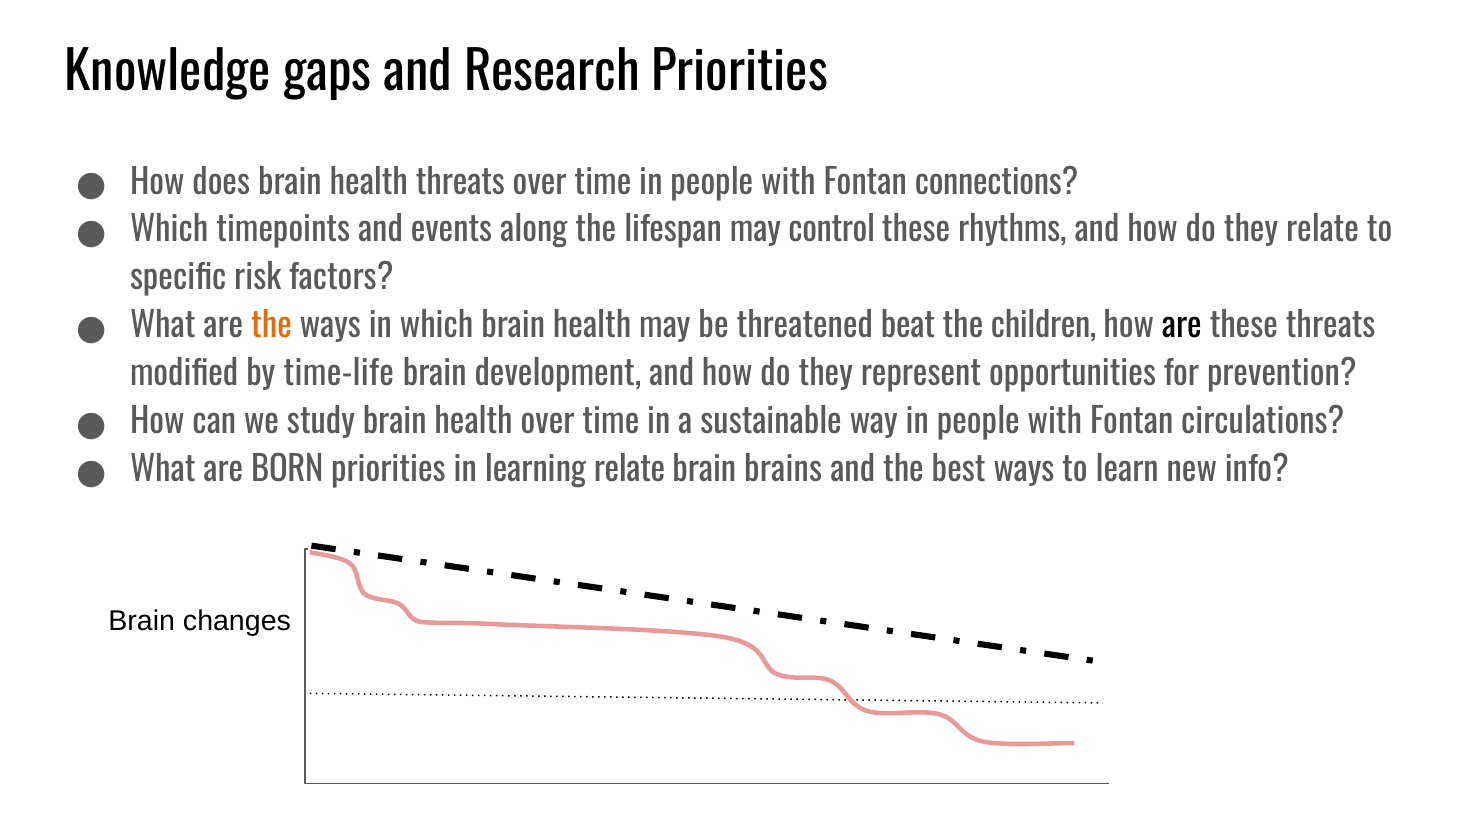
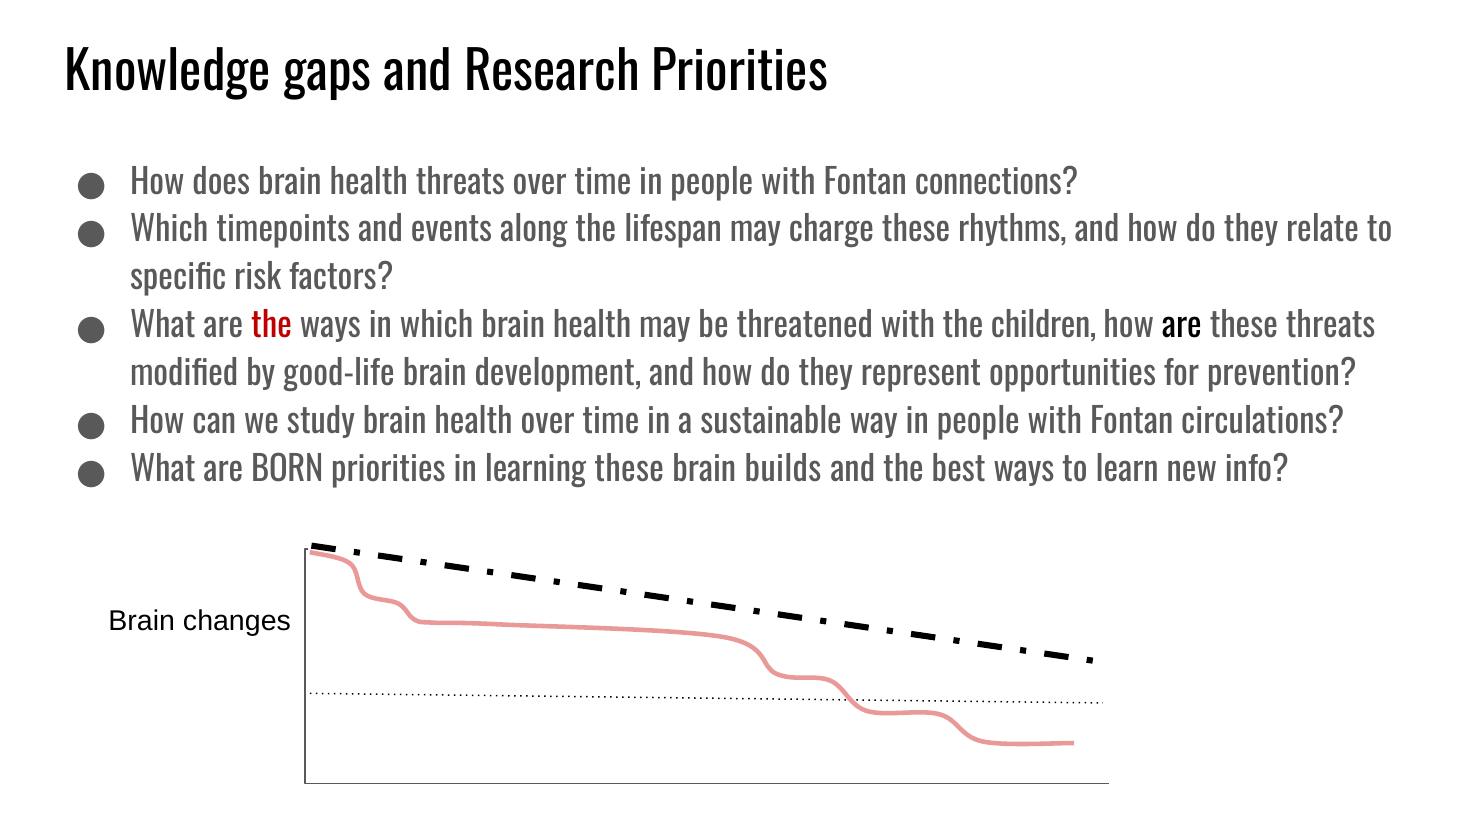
control: control -> charge
the at (272, 326) colour: orange -> red
threatened beat: beat -> with
time-life: time-life -> good-life
learning relate: relate -> these
brains: brains -> builds
